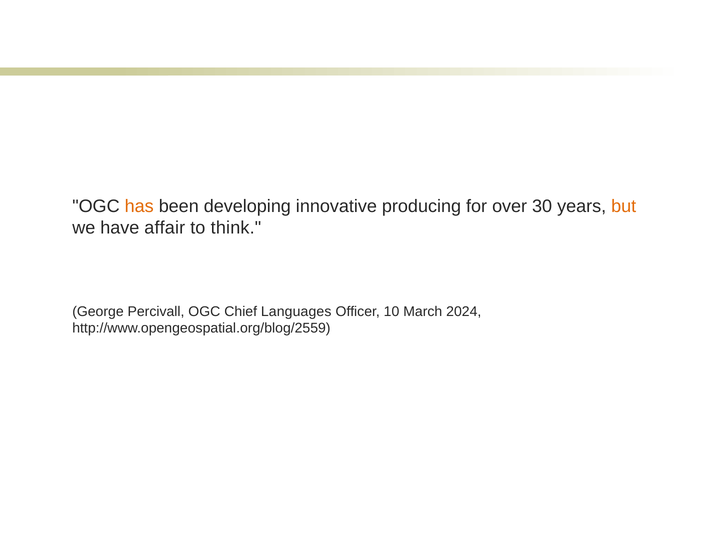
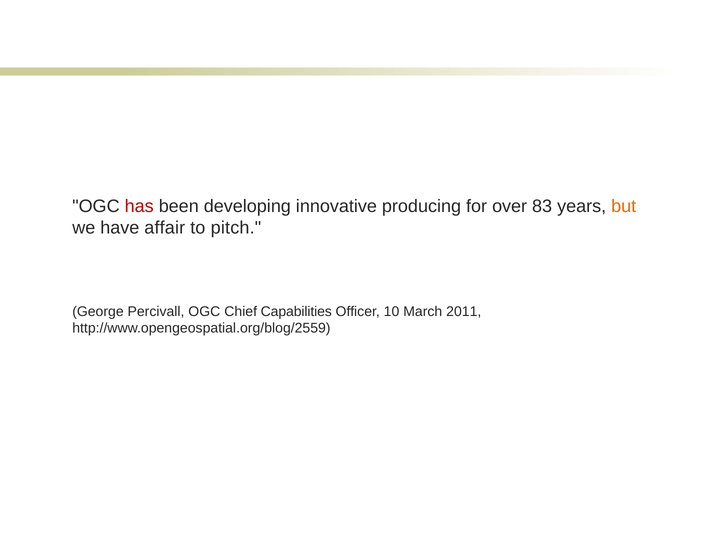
has colour: orange -> red
30: 30 -> 83
think: think -> pitch
Languages: Languages -> Capabilities
2024: 2024 -> 2011
